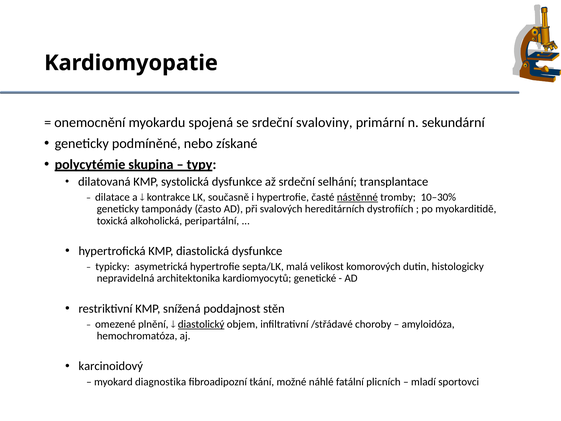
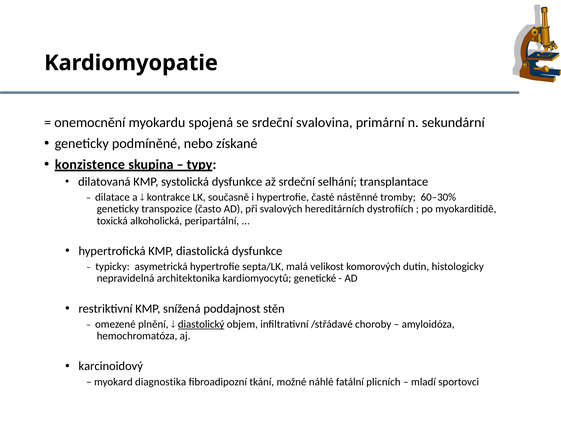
svaloviny: svaloviny -> svalovina
polycytémie: polycytémie -> konzistence
nástěnné underline: present -> none
10–30%: 10–30% -> 60–30%
tamponády: tamponády -> transpozice
